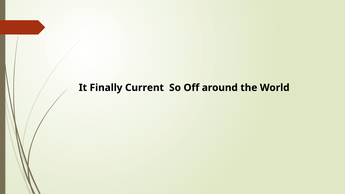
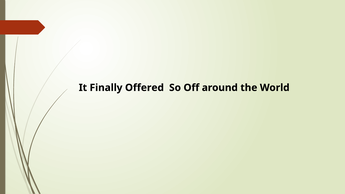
Current: Current -> Offered
